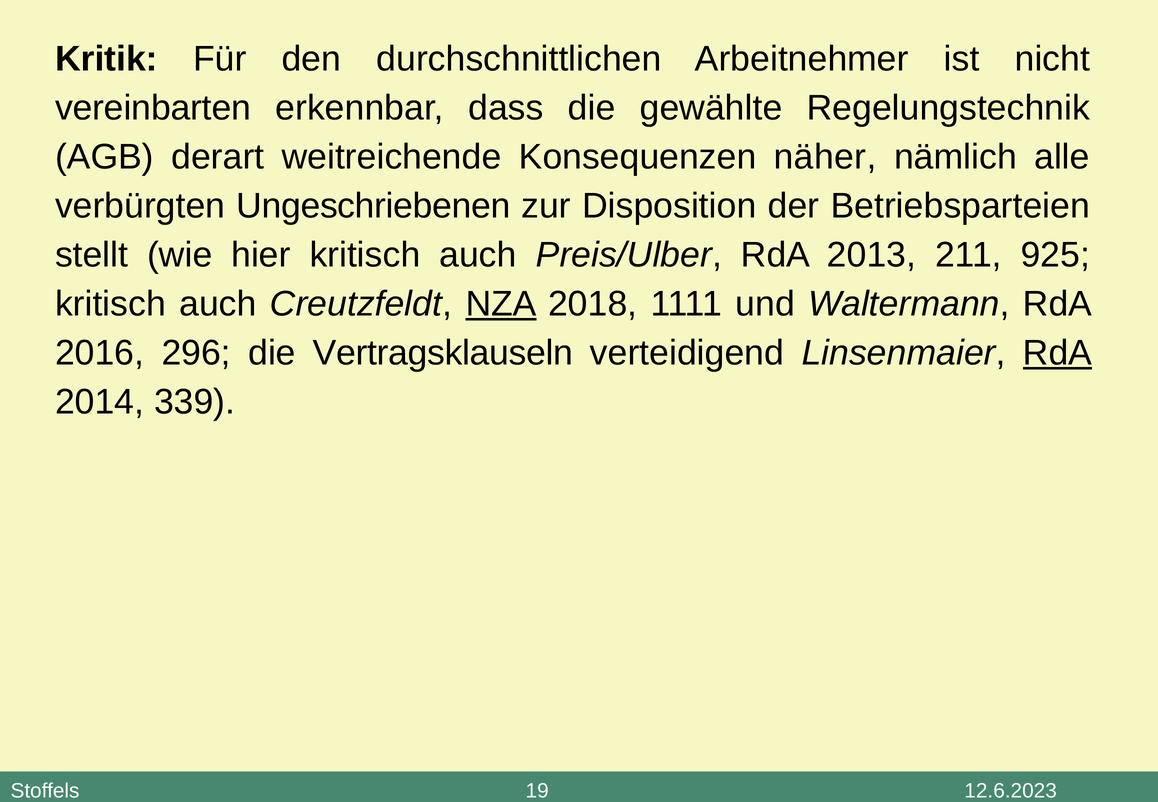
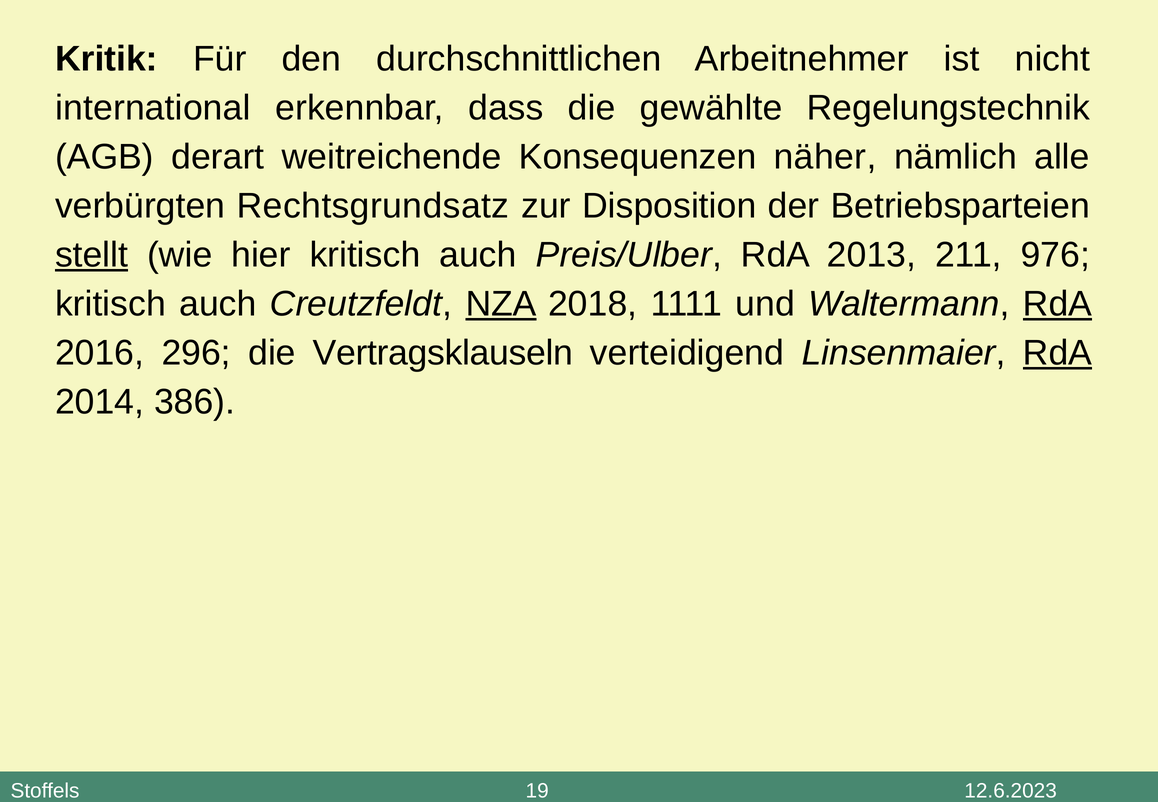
vereinbarten: vereinbarten -> international
Ungeschriebenen: Ungeschriebenen -> Rechtsgrundsatz
stellt underline: none -> present
925: 925 -> 976
RdA at (1058, 304) underline: none -> present
339: 339 -> 386
